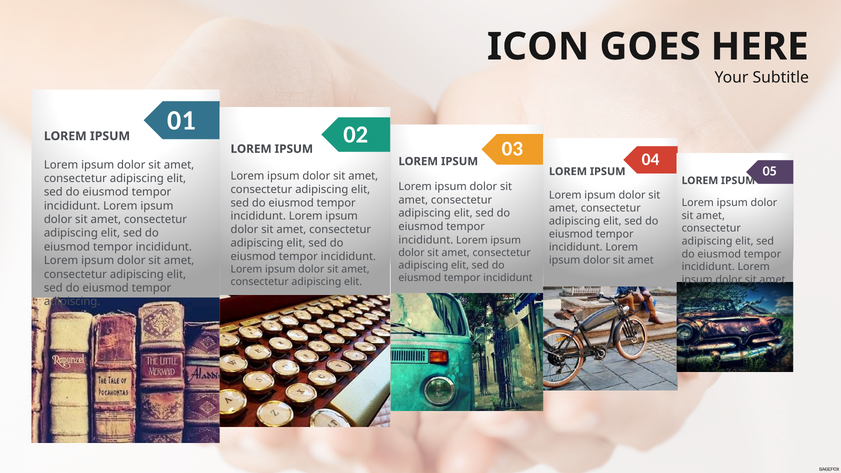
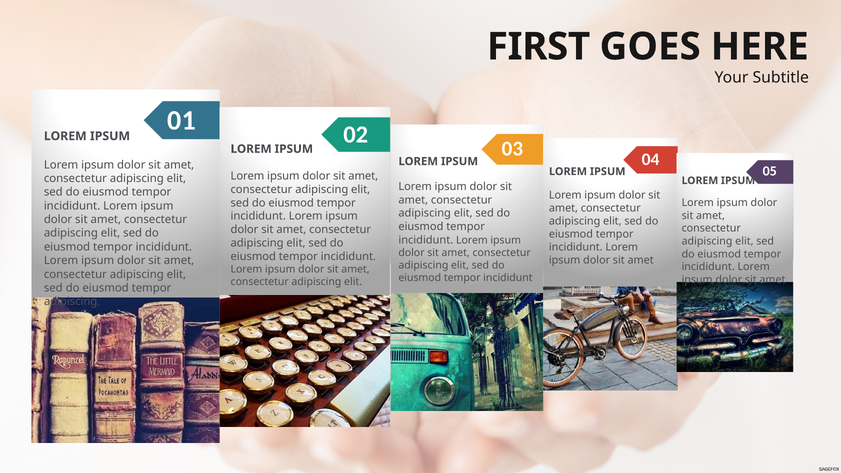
ICON: ICON -> FIRST
